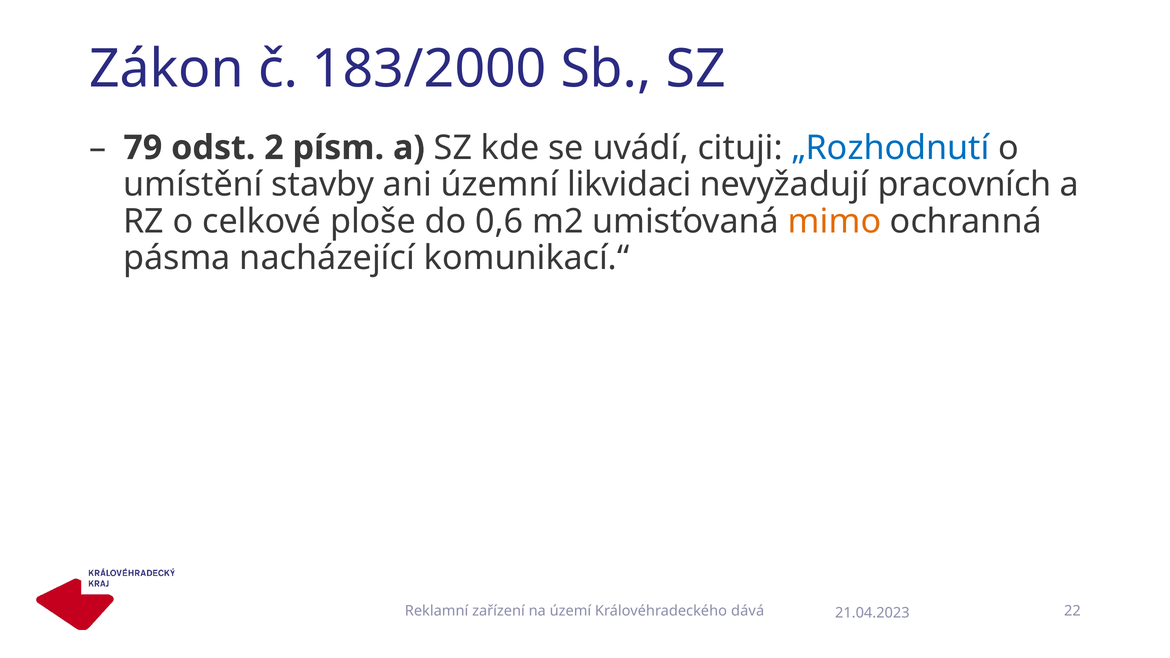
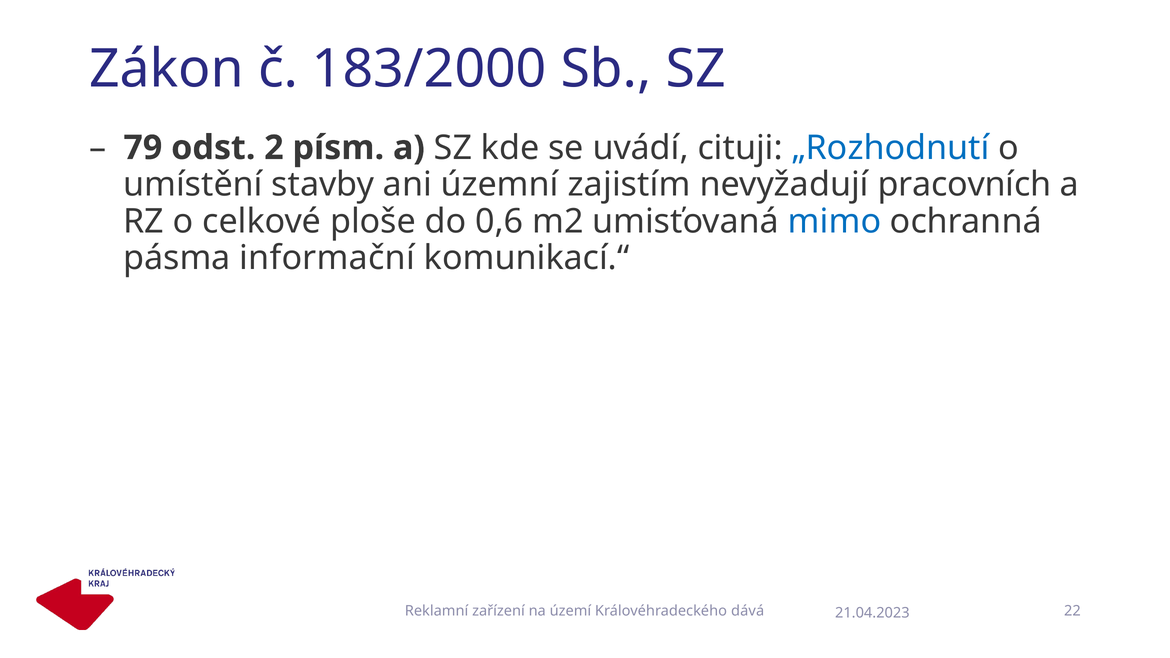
likvidaci: likvidaci -> zajistím
mimo colour: orange -> blue
nacházející: nacházející -> informační
